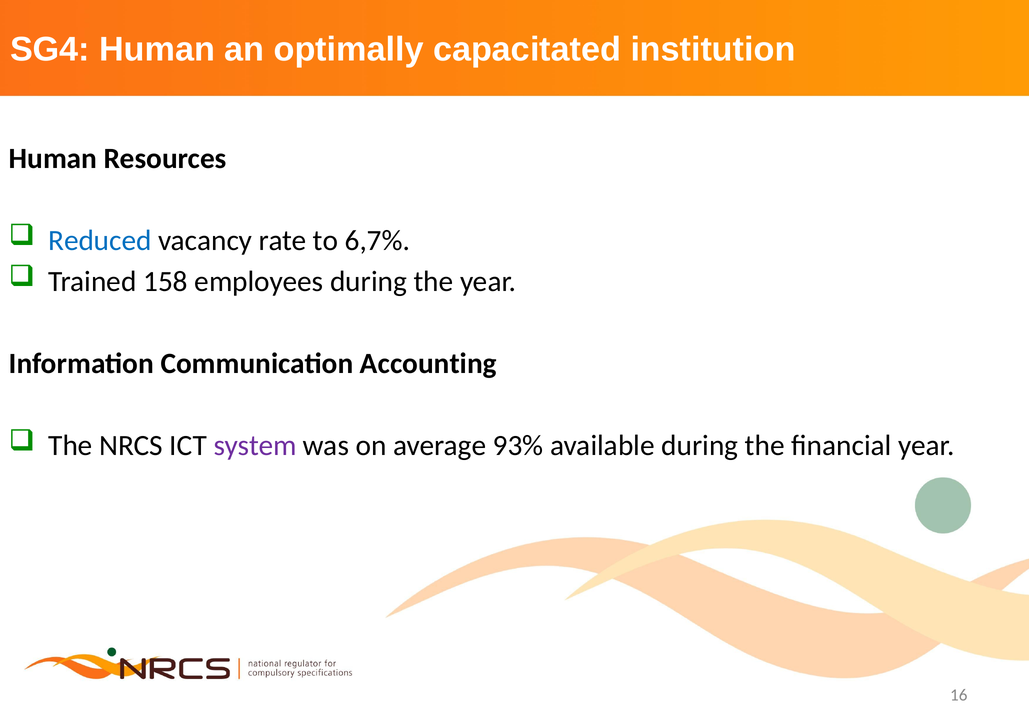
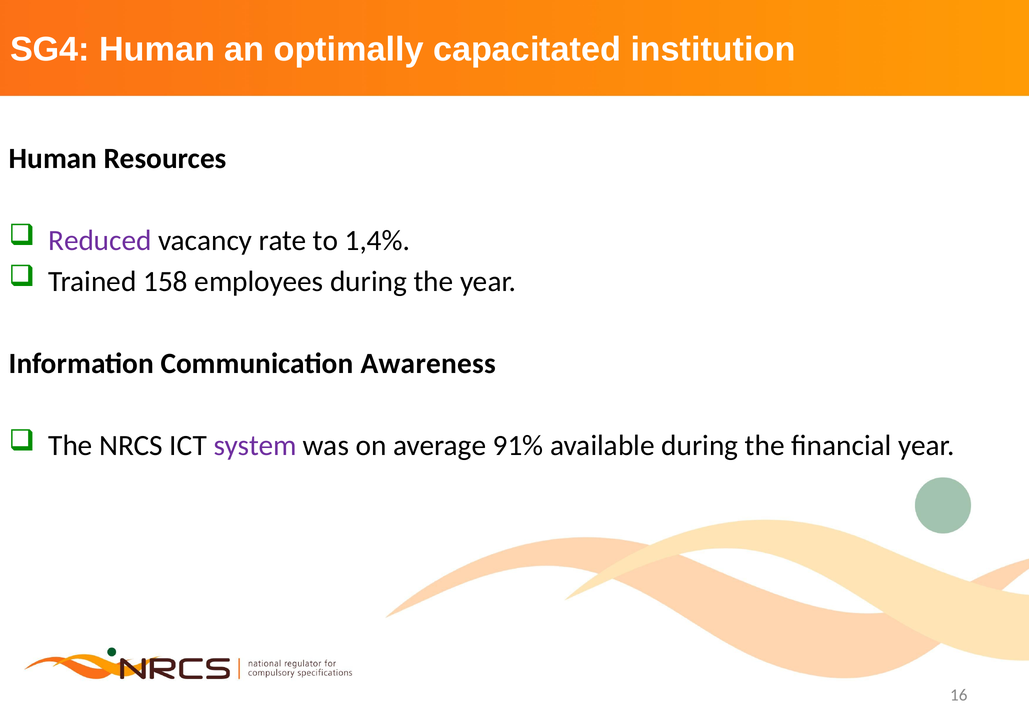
Reduced colour: blue -> purple
6,7%: 6,7% -> 1,4%
Accounting: Accounting -> Awareness
93%: 93% -> 91%
